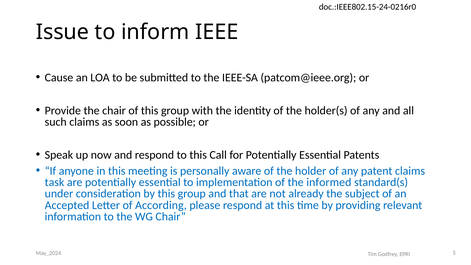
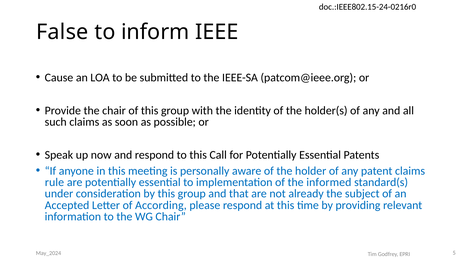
Issue: Issue -> False
task: task -> rule
